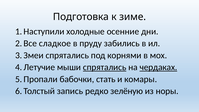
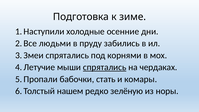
сладкое: сладкое -> людьми
чердаках underline: present -> none
запись: запись -> нашем
